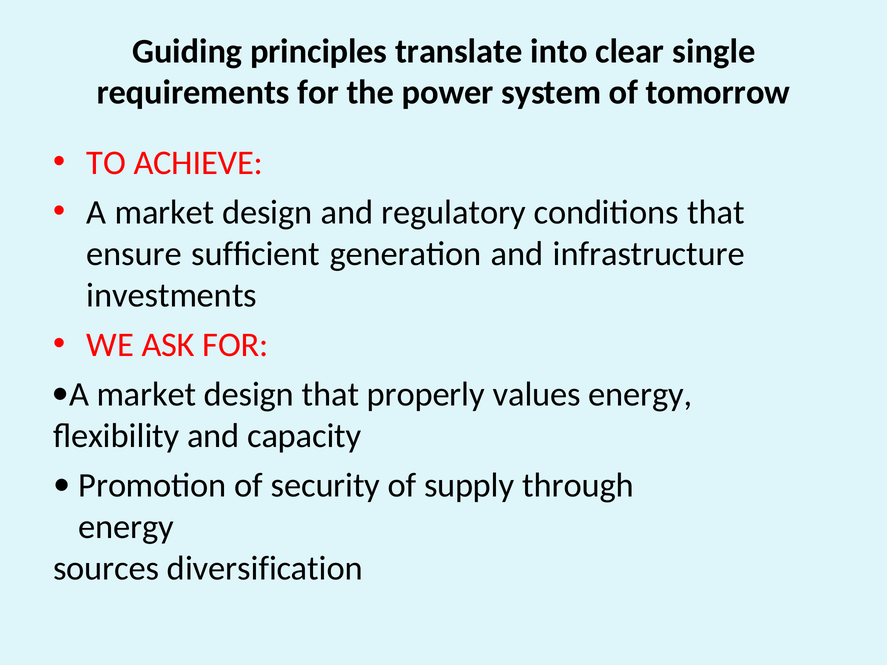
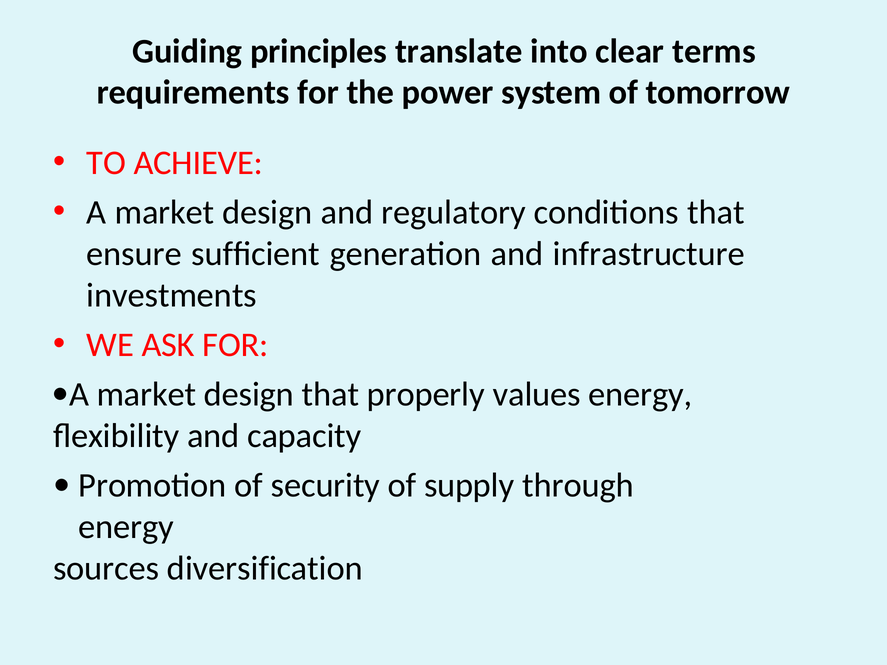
single: single -> terms
